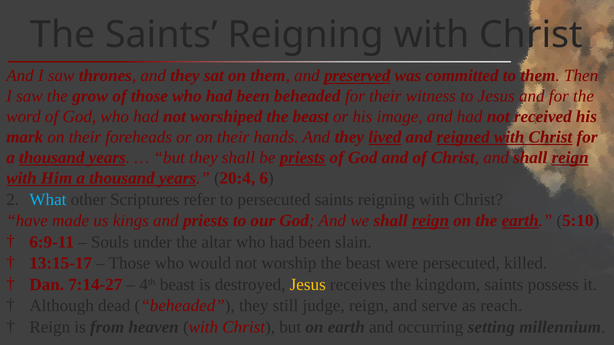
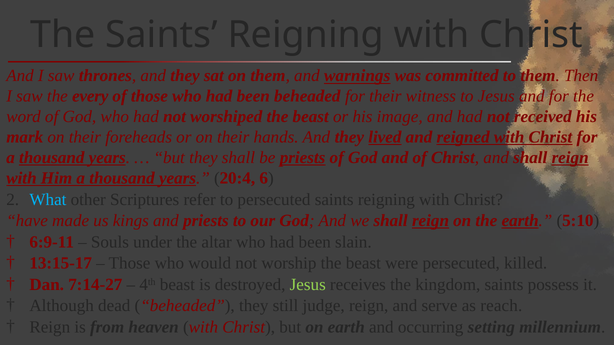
preserved: preserved -> warnings
grow: grow -> every
Jesus at (308, 285) colour: yellow -> light green
